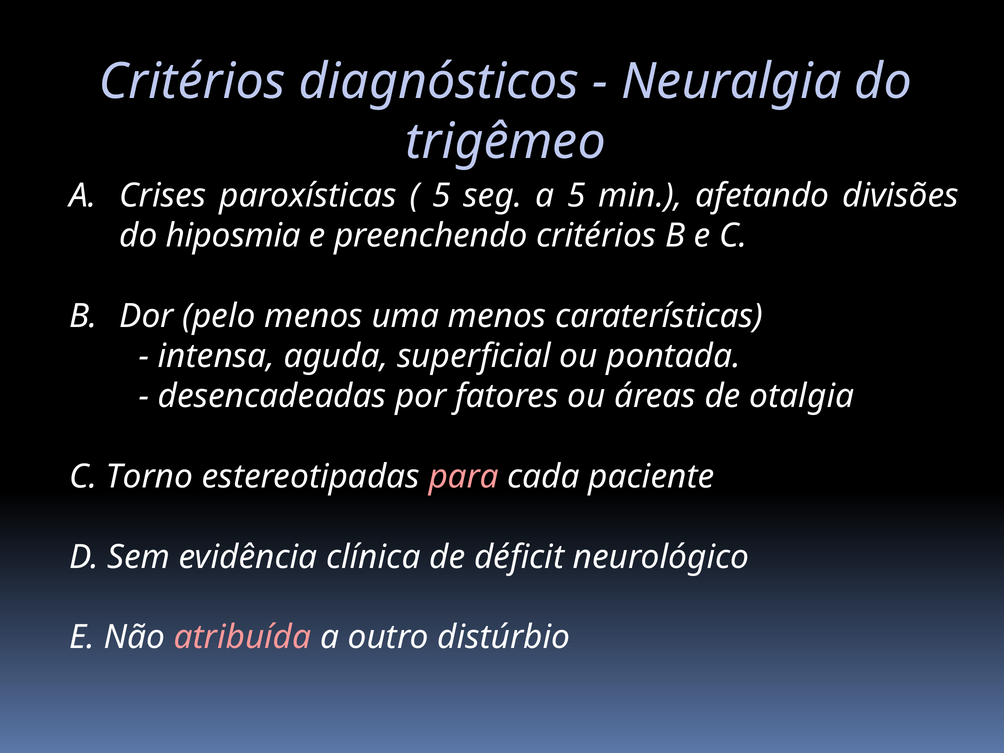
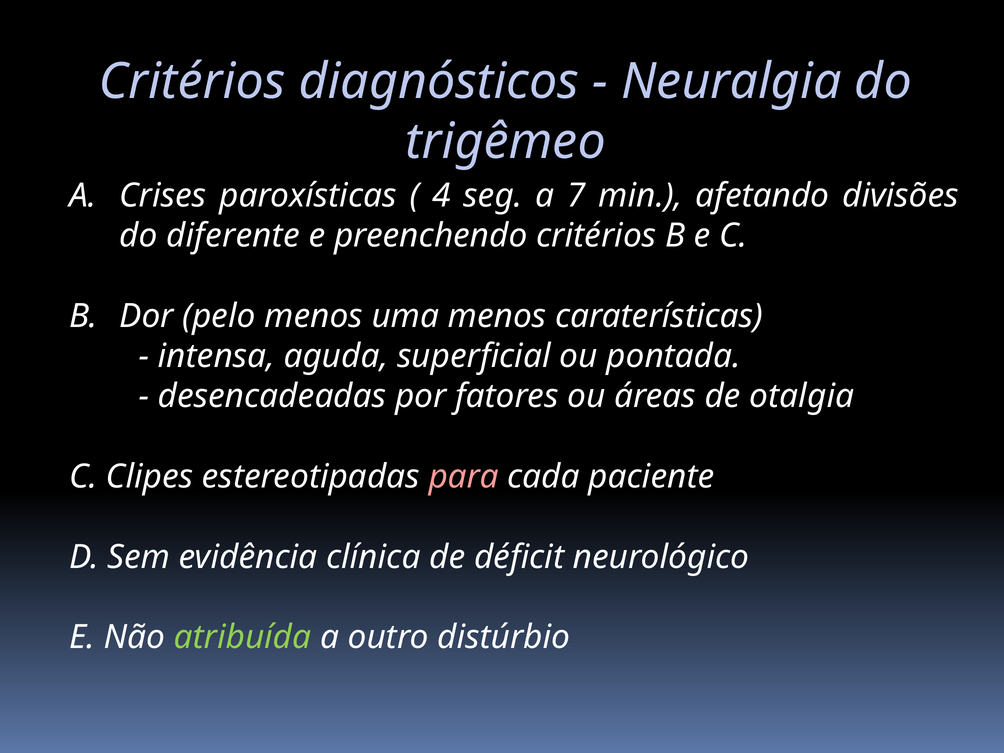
5 at (441, 196): 5 -> 4
a 5: 5 -> 7
hiposmia: hiposmia -> diferente
Torno: Torno -> Clipes
atribuída colour: pink -> light green
